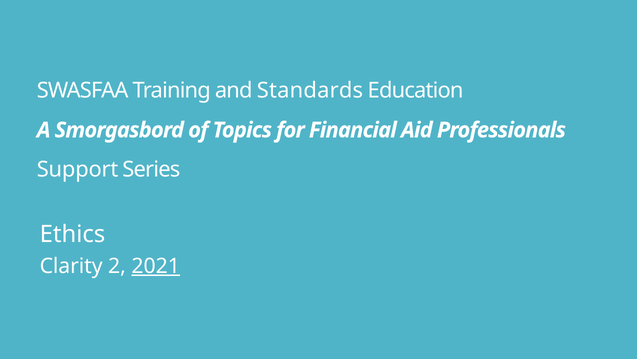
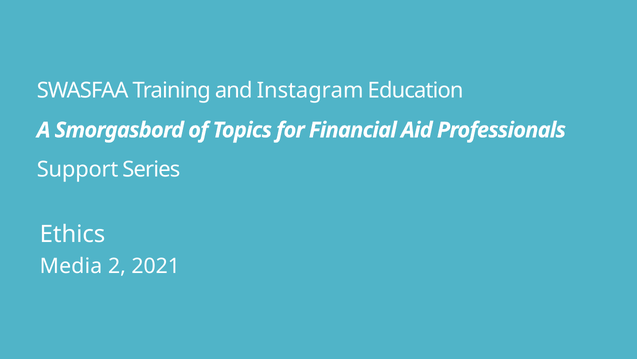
Standards: Standards -> Instagram
Clarity: Clarity -> Media
2021 underline: present -> none
